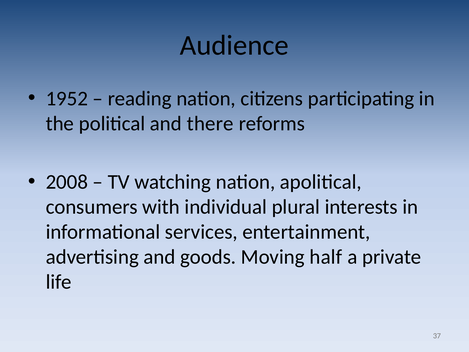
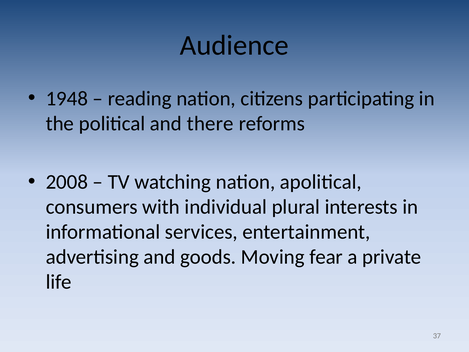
1952: 1952 -> 1948
half: half -> fear
